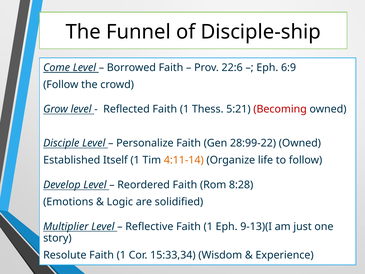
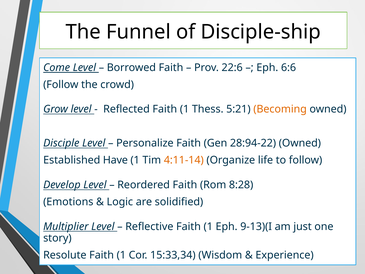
6:9: 6:9 -> 6:6
Becoming colour: red -> orange
28:99-22: 28:99-22 -> 28:94-22
Itself: Itself -> Have
